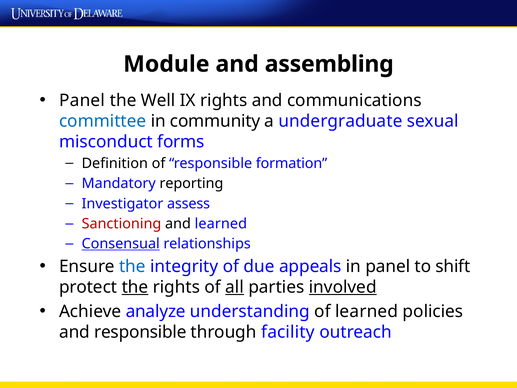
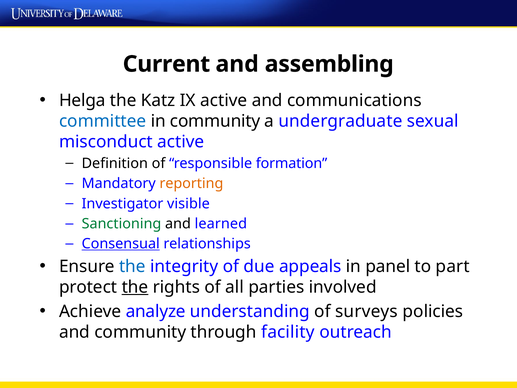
Module: Module -> Current
Panel at (82, 100): Panel -> Helga
Well: Well -> Katz
IX rights: rights -> active
misconduct forms: forms -> active
reporting colour: black -> orange
assess: assess -> visible
Sanctioning colour: red -> green
shift: shift -> part
all underline: present -> none
involved underline: present -> none
of learned: learned -> surveys
and responsible: responsible -> community
